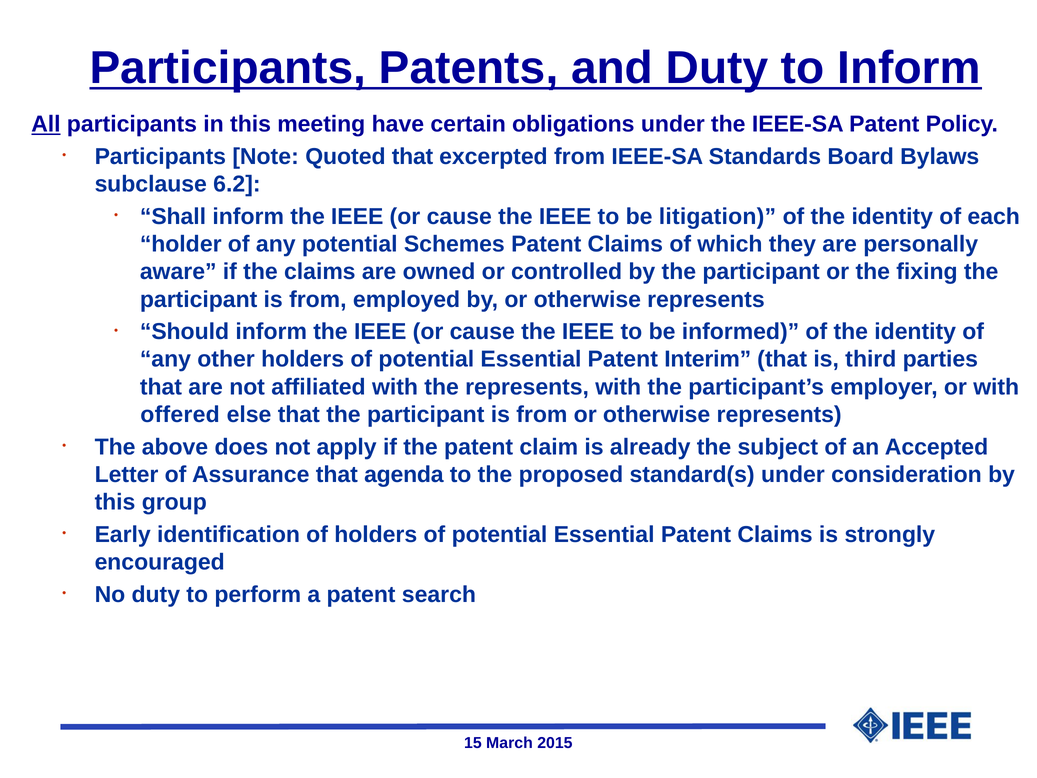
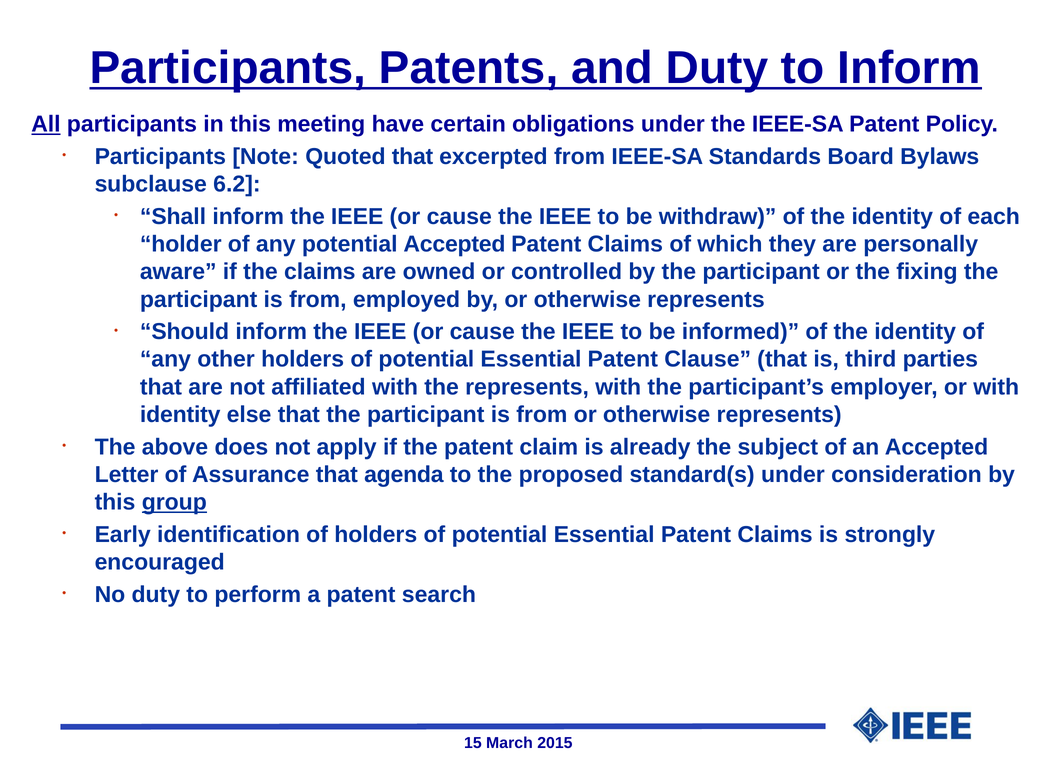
litigation: litigation -> withdraw
potential Schemes: Schemes -> Accepted
Interim: Interim -> Clause
offered at (180, 415): offered -> identity
group underline: none -> present
